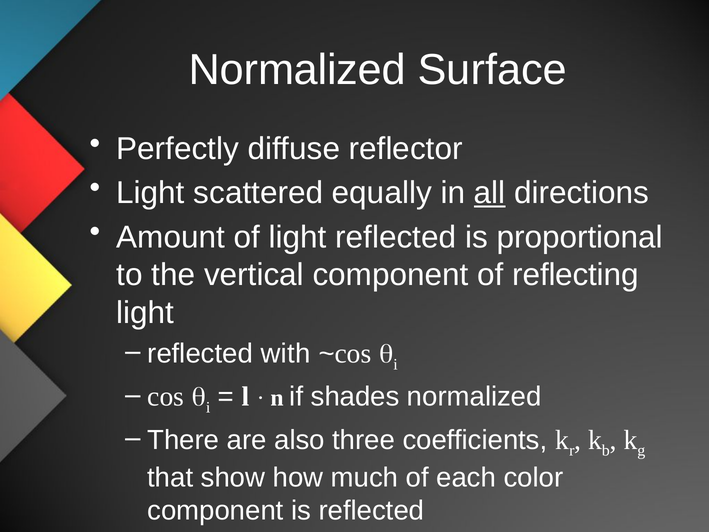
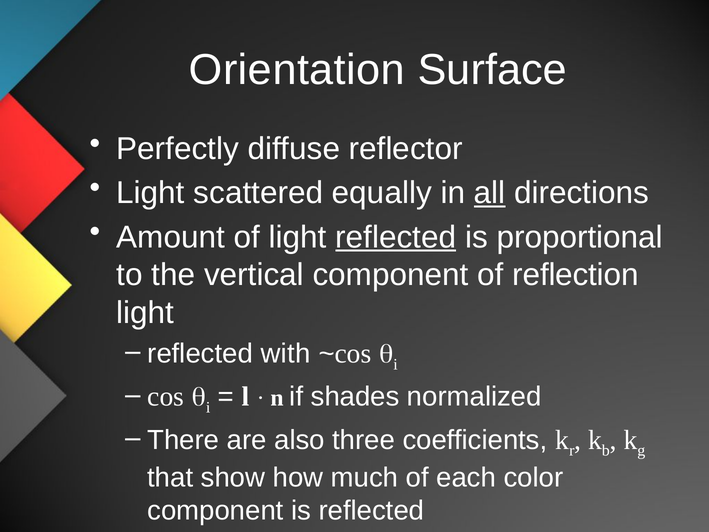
Normalized at (297, 70): Normalized -> Orientation
reflected at (396, 237) underline: none -> present
reflecting: reflecting -> reflection
